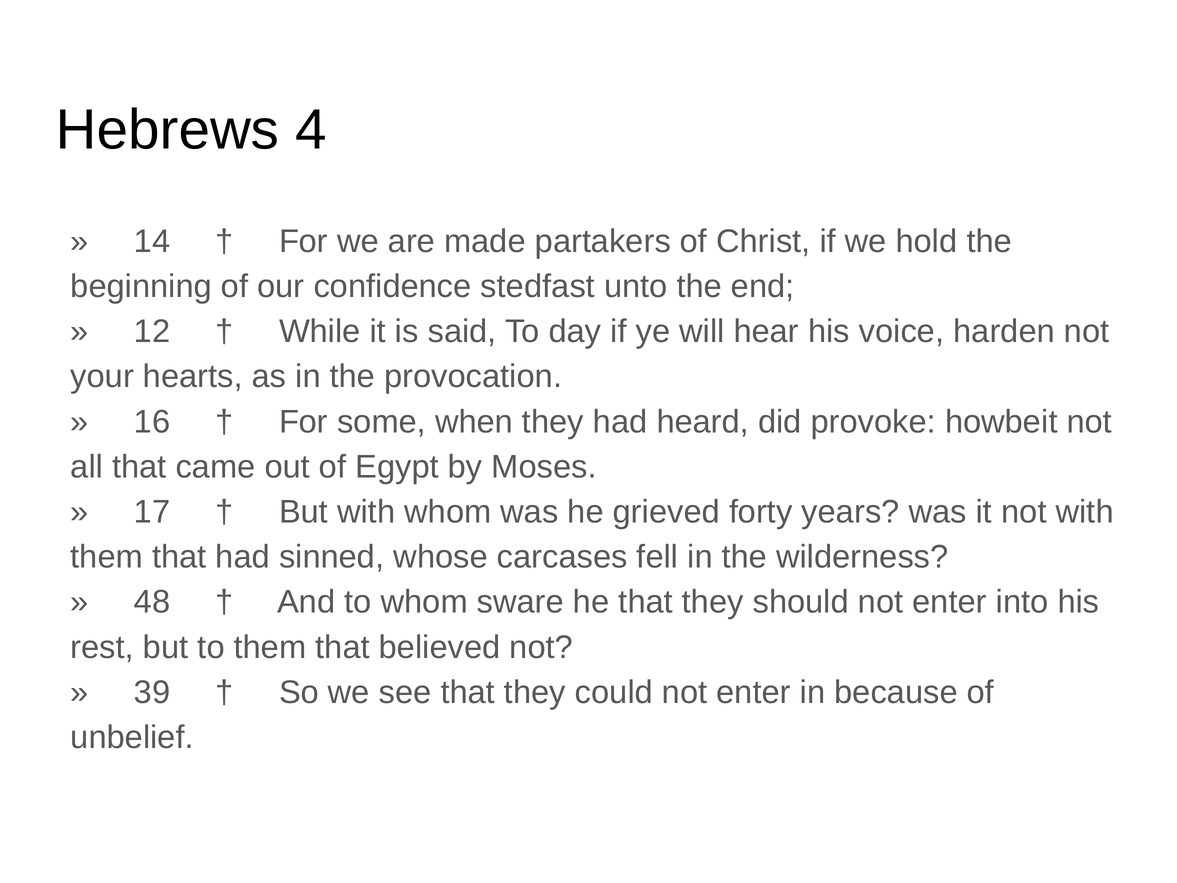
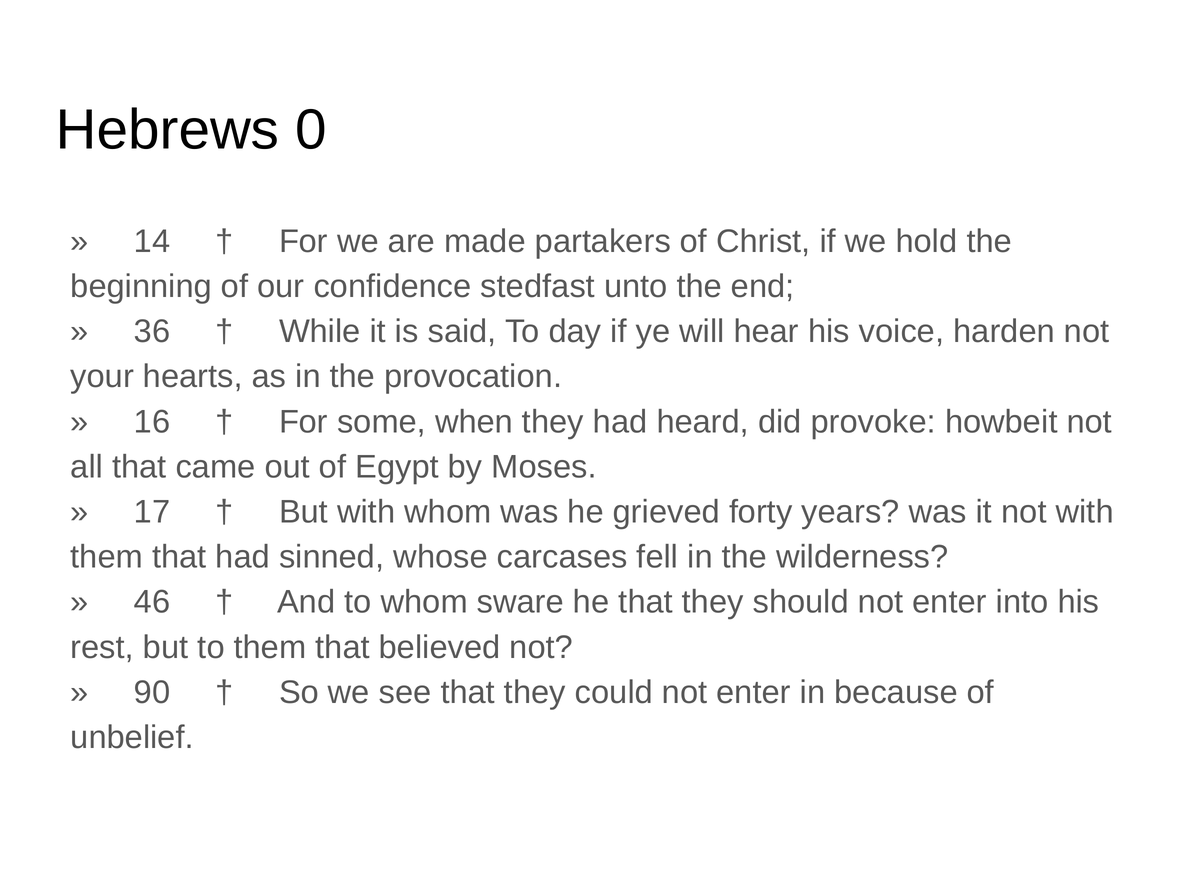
4: 4 -> 0
12: 12 -> 36
48: 48 -> 46
39: 39 -> 90
